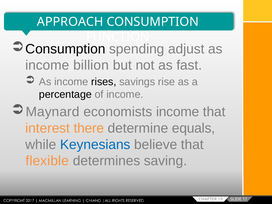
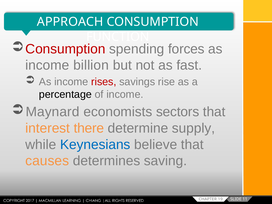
Consumption at (65, 49) colour: black -> red
adjust: adjust -> forces
rises colour: black -> red
economists income: income -> sectors
equals: equals -> supply
flexible: flexible -> causes
